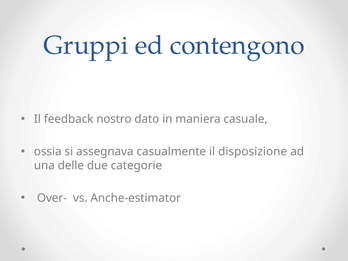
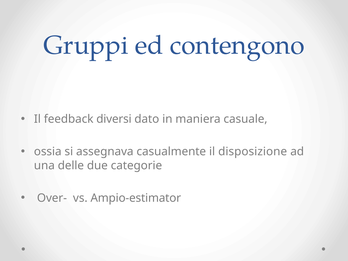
nostro: nostro -> diversi
Anche-estimator: Anche-estimator -> Ampio-estimator
